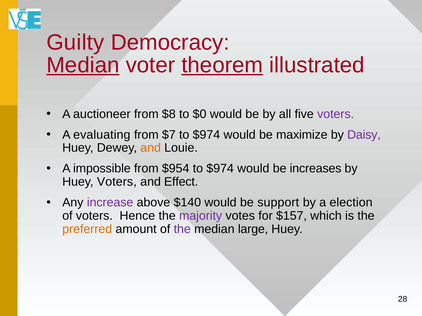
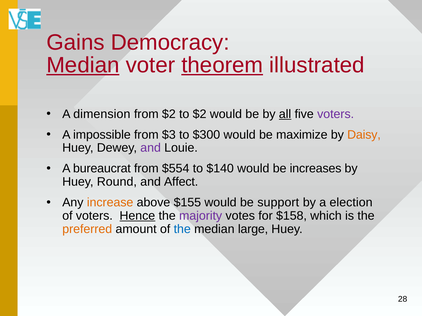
Guilty: Guilty -> Gains
auctioneer: auctioneer -> dimension
from $8: $8 -> $2
to $0: $0 -> $2
all underline: none -> present
evaluating: evaluating -> impossible
$7: $7 -> $3
$974 at (206, 135): $974 -> $300
Daisy colour: purple -> orange
and at (151, 148) colour: orange -> purple
impossible: impossible -> bureaucrat
$954: $954 -> $554
$974 at (220, 169): $974 -> $140
Huey Voters: Voters -> Round
Effect: Effect -> Affect
increase colour: purple -> orange
$140: $140 -> $155
Hence underline: none -> present
$157: $157 -> $158
the at (182, 229) colour: purple -> blue
